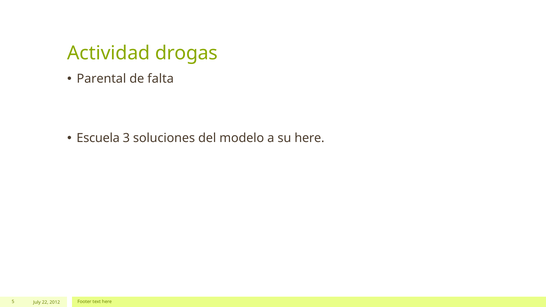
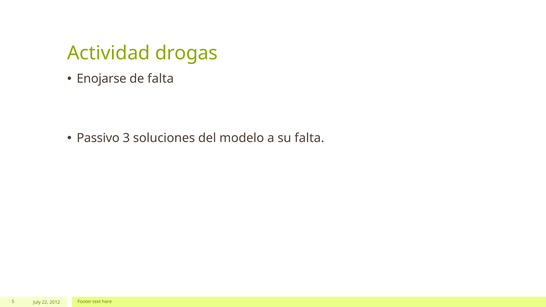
Parental: Parental -> Enojarse
Escuela: Escuela -> Passivo
su here: here -> falta
